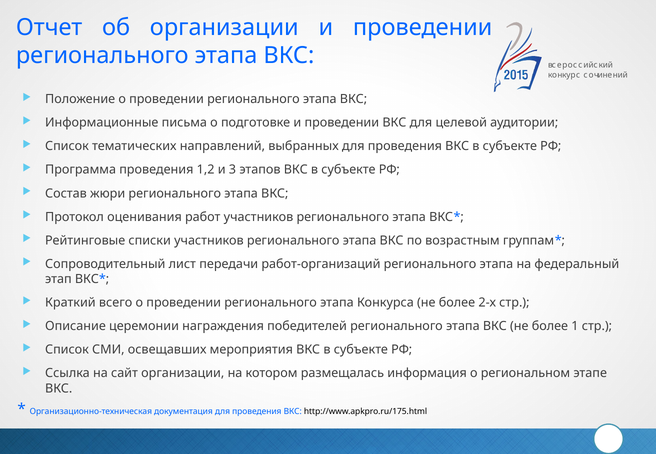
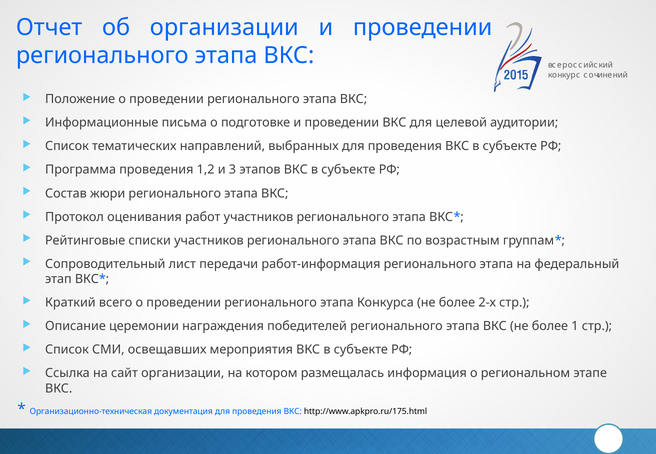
работ-организаций: работ-организаций -> работ-информация
